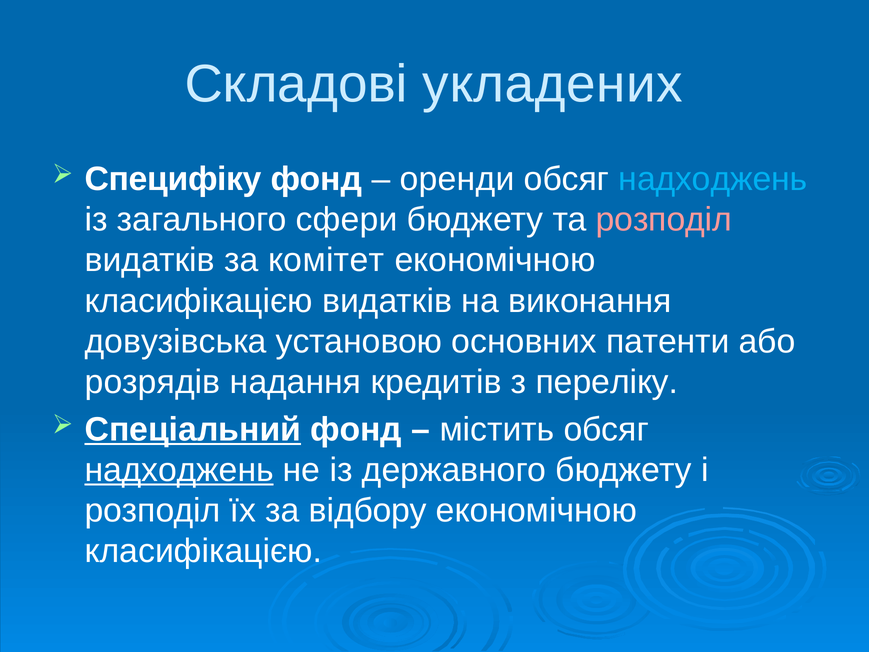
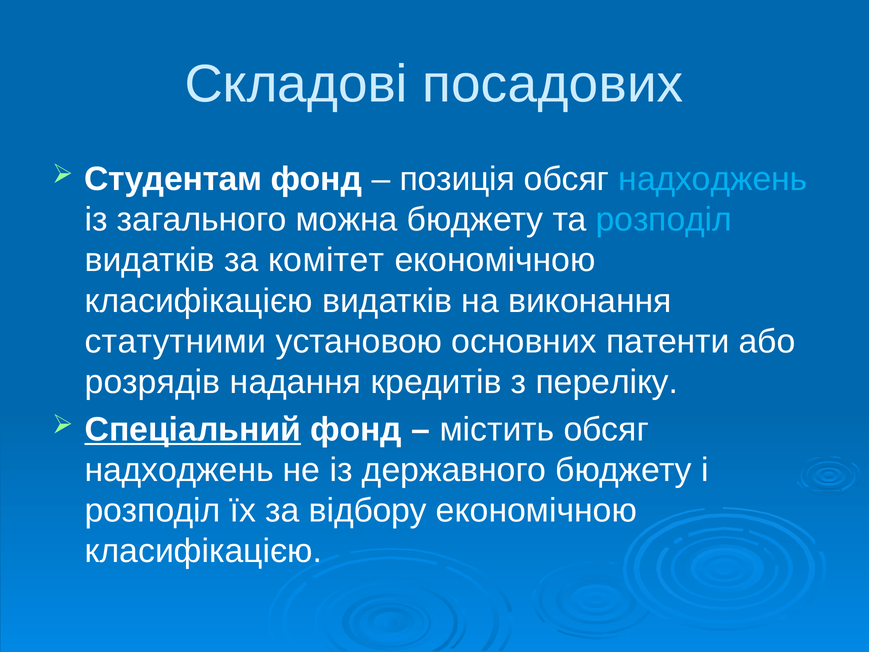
укладених: укладених -> посадових
Специфіку: Специфіку -> Студентам
оренди: оренди -> позиція
сфери: сфери -> можна
розподіл at (664, 220) colour: pink -> light blue
довузівська: довузівська -> статутними
надходжень at (179, 470) underline: present -> none
